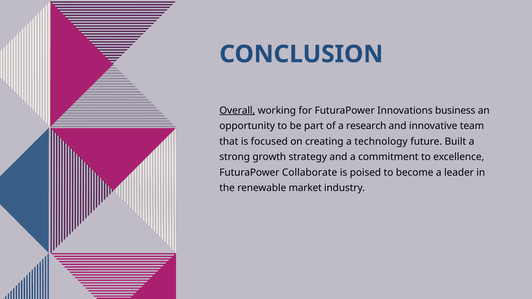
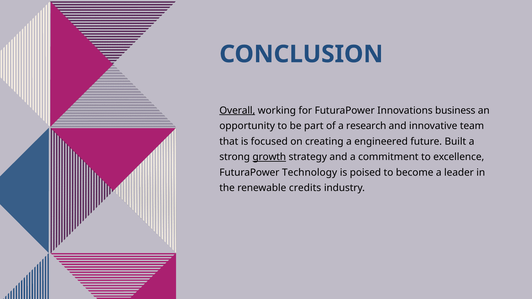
technology: technology -> engineered
growth underline: none -> present
Collaborate: Collaborate -> Technology
market: market -> credits
